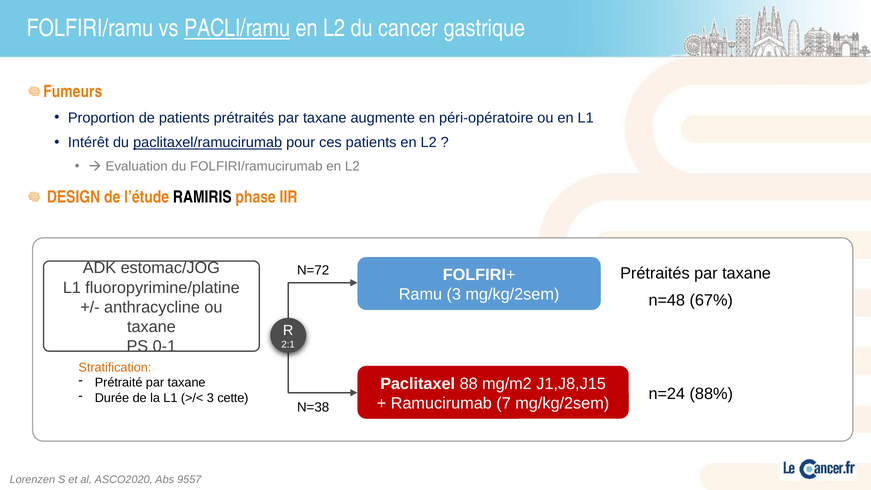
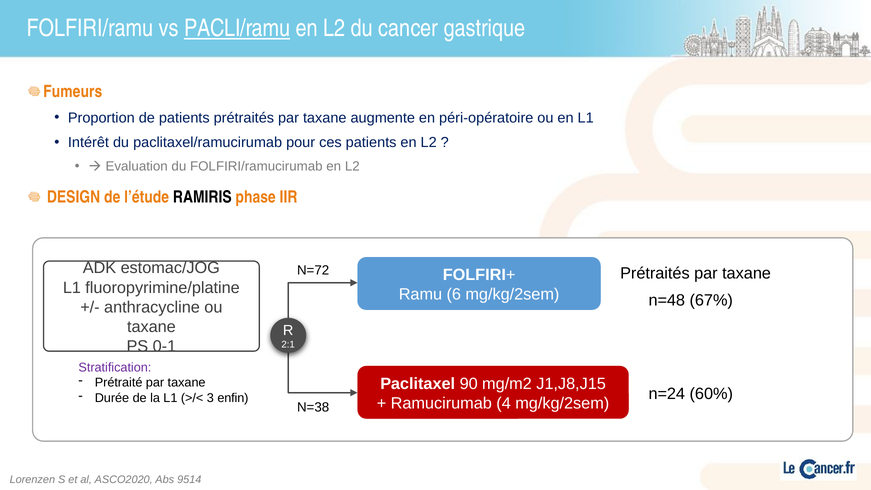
paclitaxel/ramucirumab underline: present -> none
Ramu 3: 3 -> 6
Stratification colour: orange -> purple
88: 88 -> 90
88%: 88% -> 60%
cette: cette -> enfin
7: 7 -> 4
9557: 9557 -> 9514
